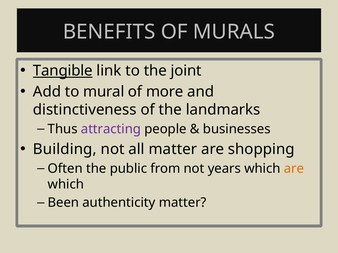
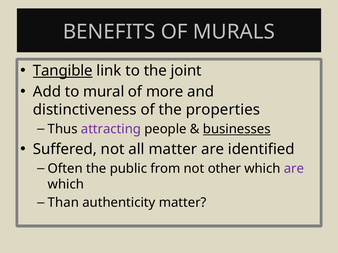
landmarks: landmarks -> properties
businesses underline: none -> present
Building: Building -> Suffered
shopping: shopping -> identified
years: years -> other
are at (294, 169) colour: orange -> purple
Been: Been -> Than
